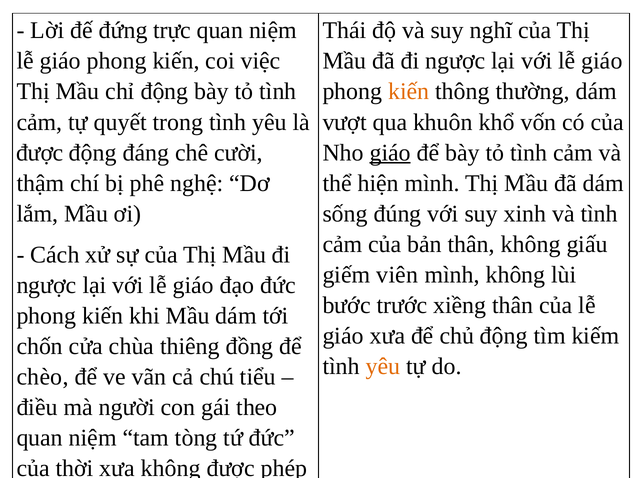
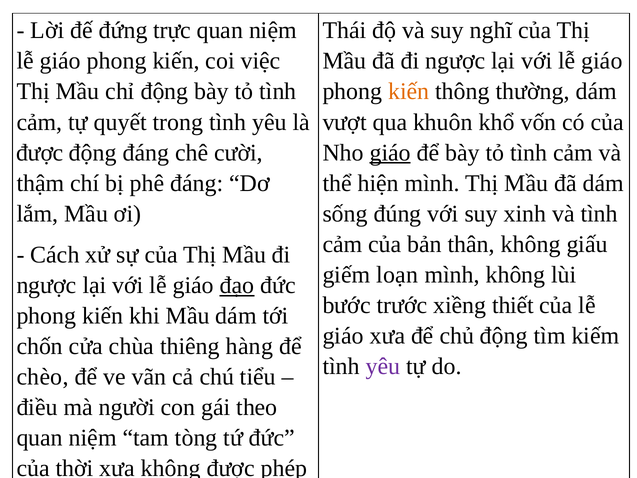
phê nghệ: nghệ -> đáng
viên: viên -> loạn
đạo underline: none -> present
xiềng thân: thân -> thiết
đồng: đồng -> hàng
yêu at (383, 366) colour: orange -> purple
